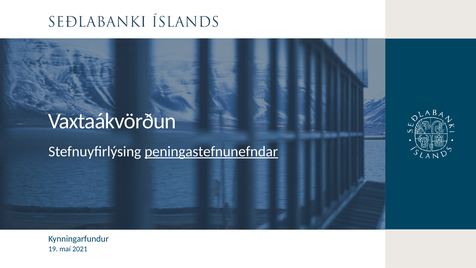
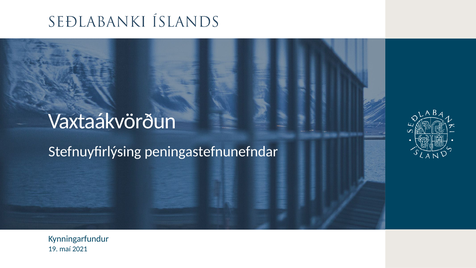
peningastefnunefndar underline: present -> none
